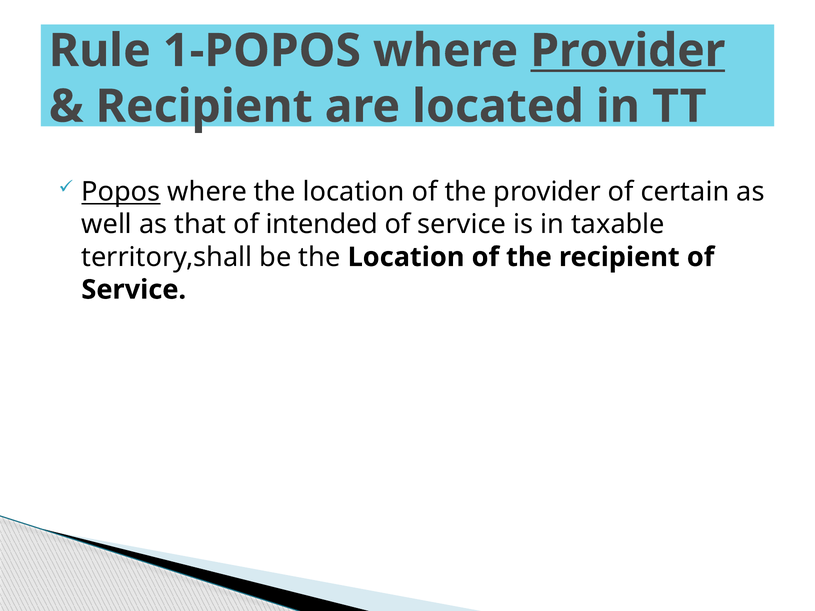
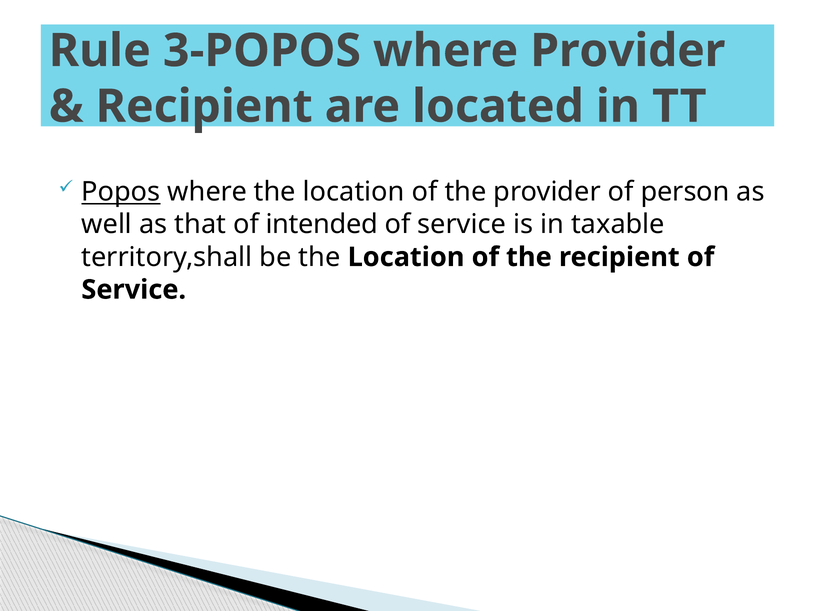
1-POPOS: 1-POPOS -> 3-POPOS
Provider at (628, 51) underline: present -> none
certain: certain -> person
